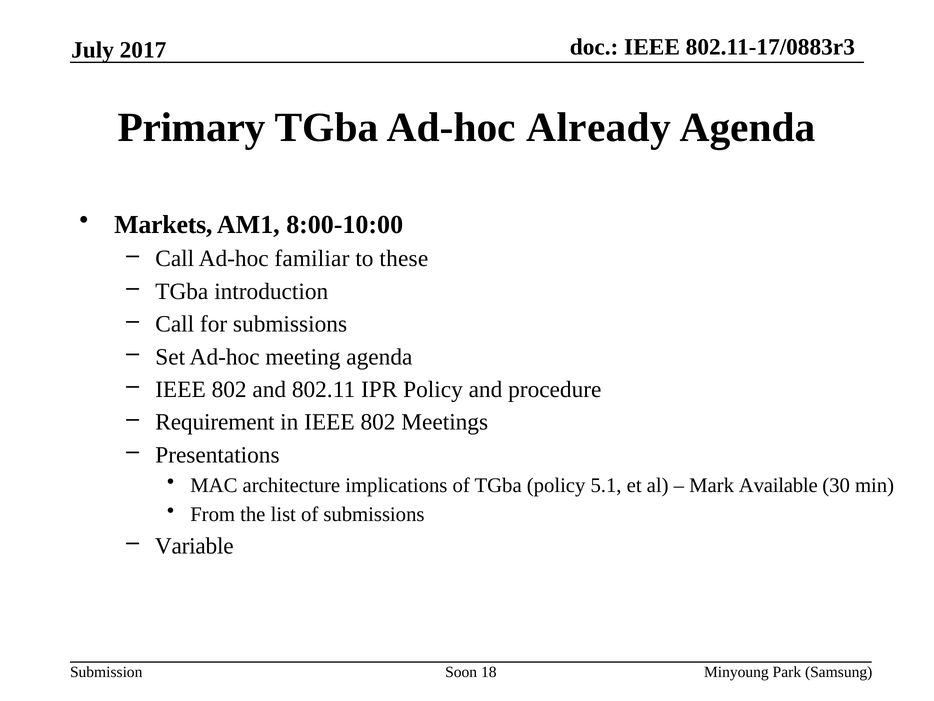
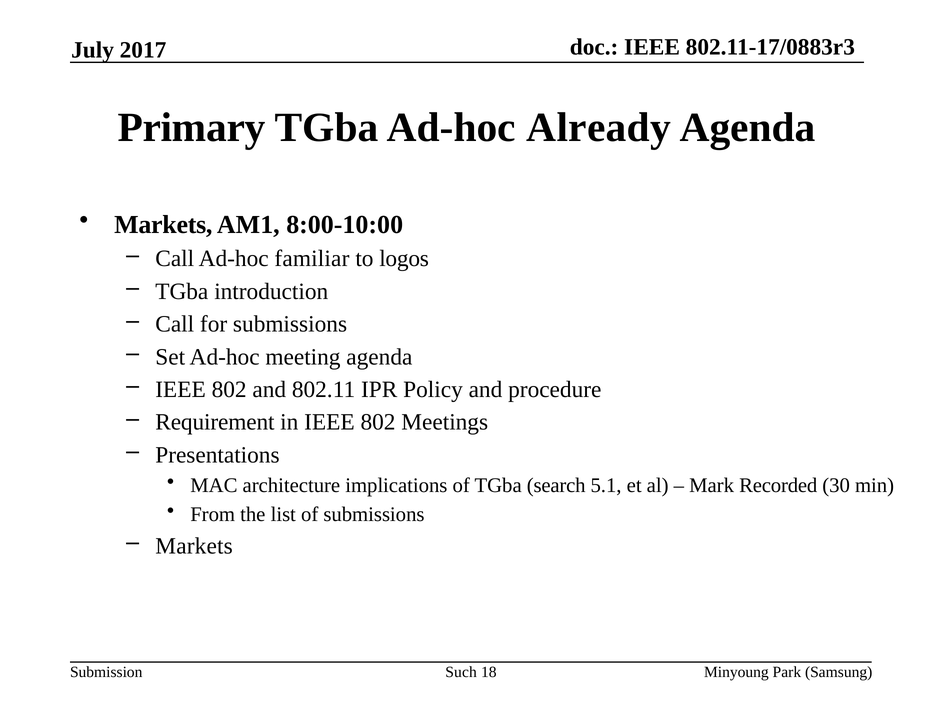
these: these -> logos
TGba policy: policy -> search
Available: Available -> Recorded
Variable at (194, 545): Variable -> Markets
Soon: Soon -> Such
